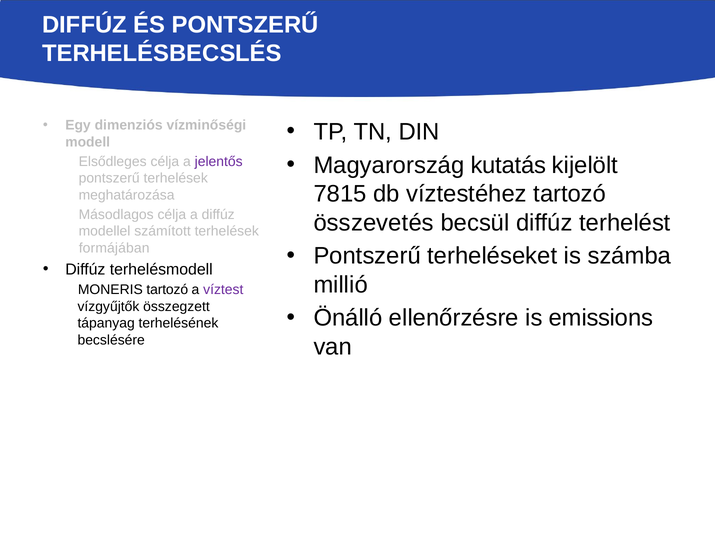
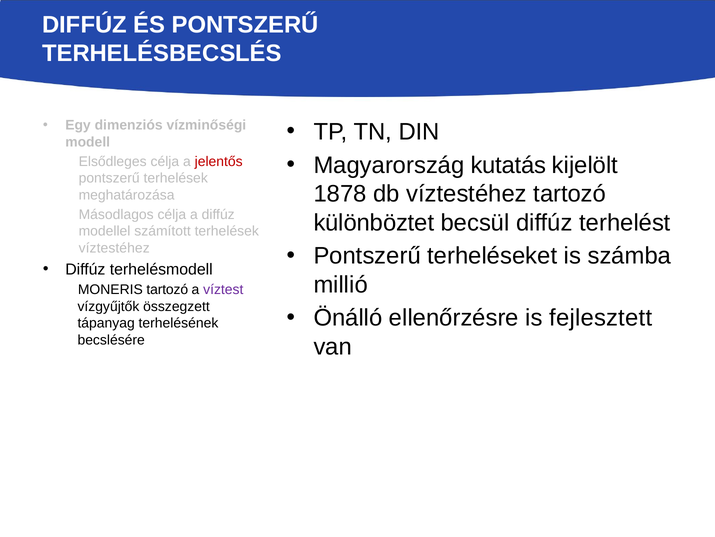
jelentős colour: purple -> red
7815: 7815 -> 1878
összevetés: összevetés -> különböztet
formájában at (114, 248): formájában -> víztestéhez
emissions: emissions -> fejlesztett
